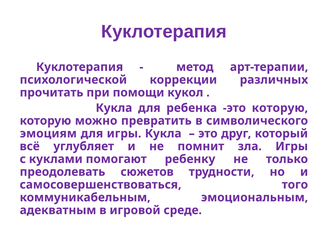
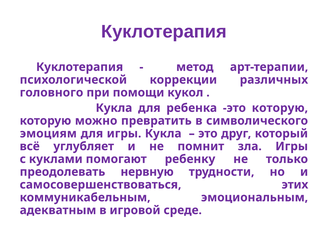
прочитать: прочитать -> головного
сюжетов: сюжетов -> нервную
того: того -> этих
